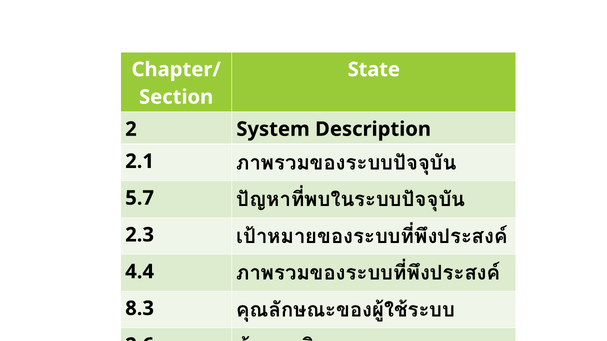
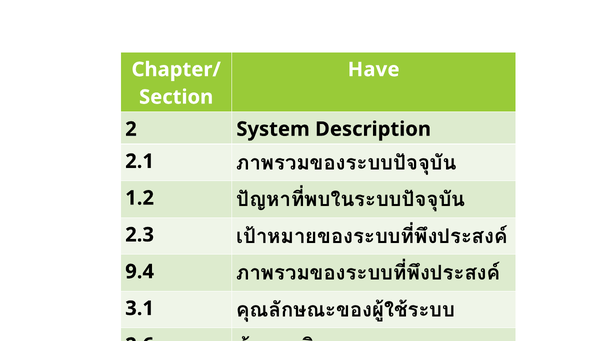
State: State -> Have
5.7: 5.7 -> 1.2
4.4: 4.4 -> 9.4
8.3: 8.3 -> 3.1
